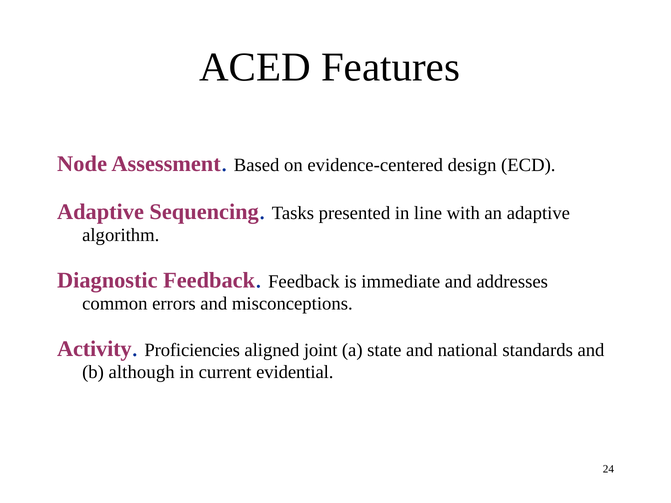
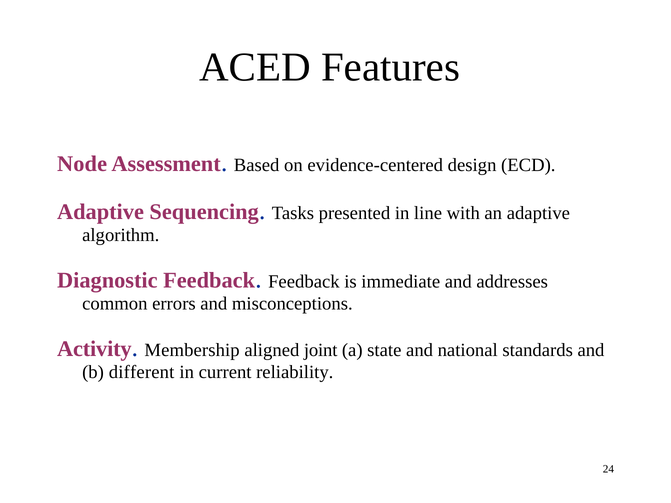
Proficiencies: Proficiencies -> Membership
although: although -> different
evidential: evidential -> reliability
